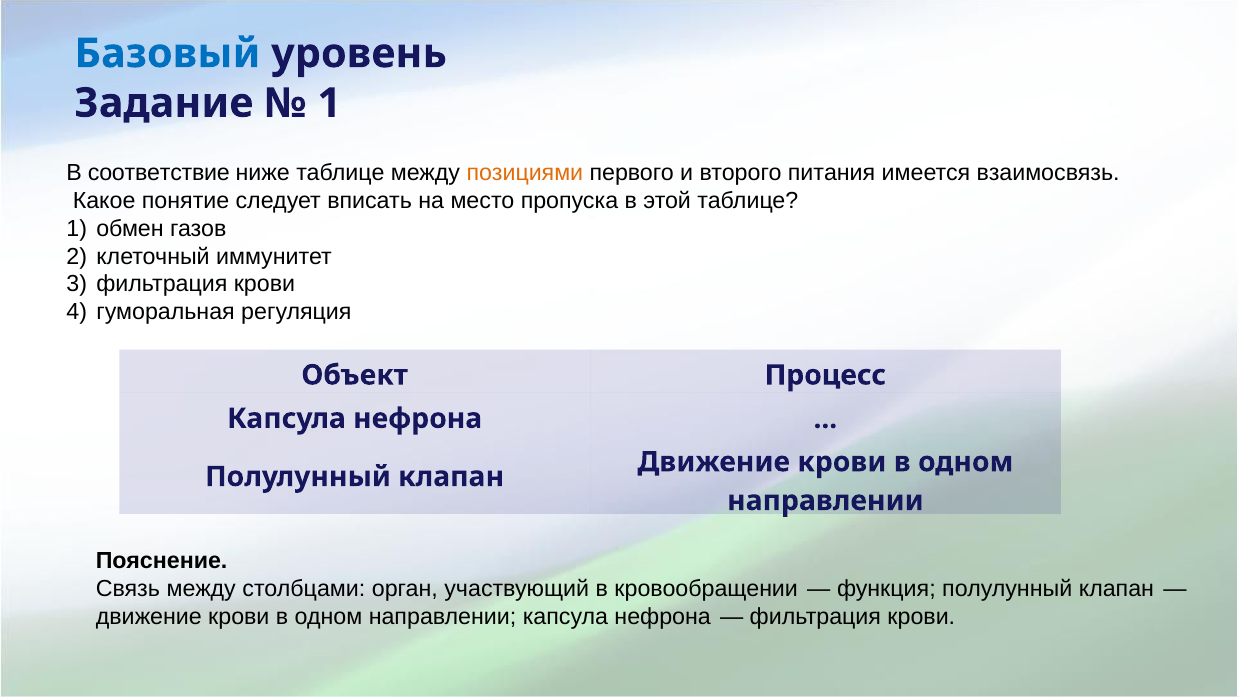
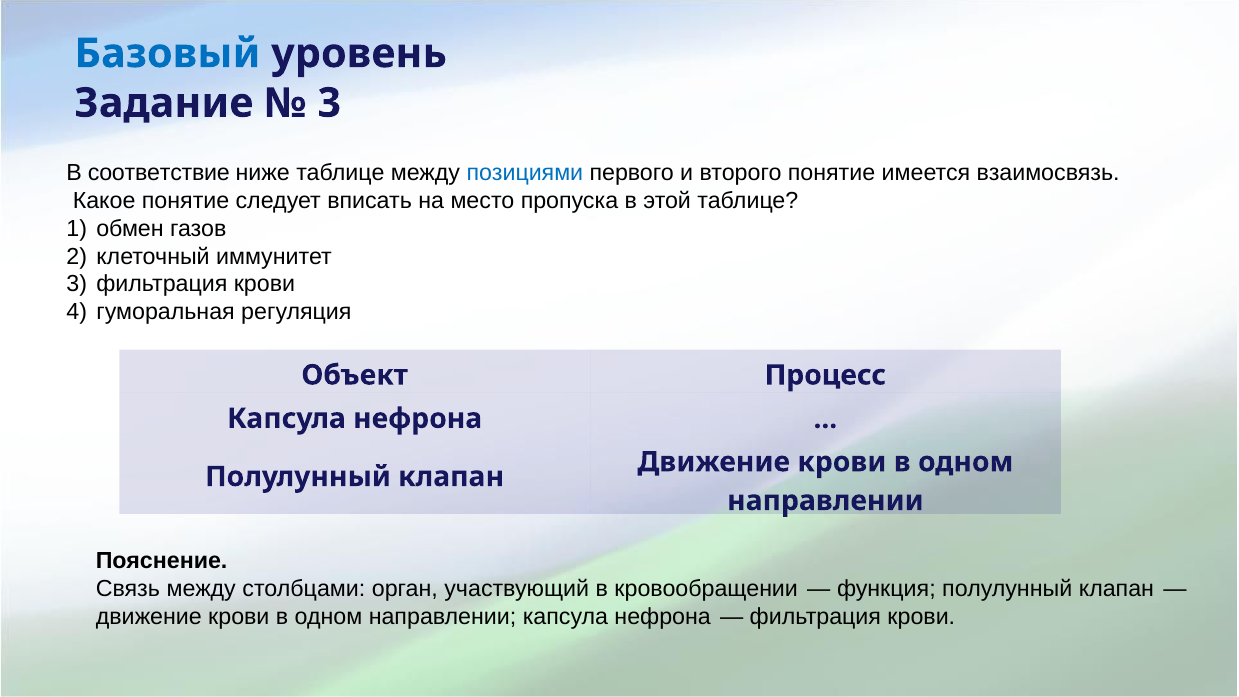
1 at (329, 103): 1 -> 3
позициями colour: orange -> blue
второго питания: питания -> понятие
